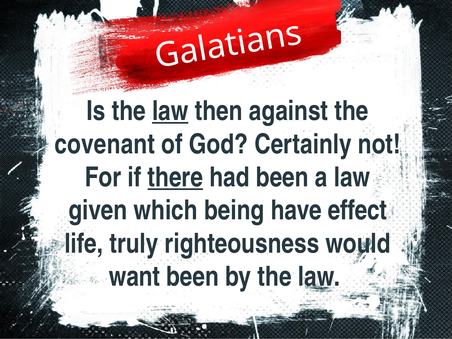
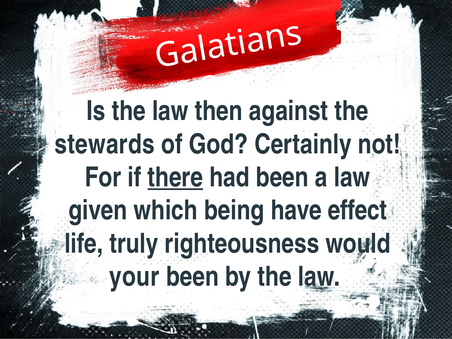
law at (170, 111) underline: present -> none
covenant: covenant -> stewards
want: want -> your
